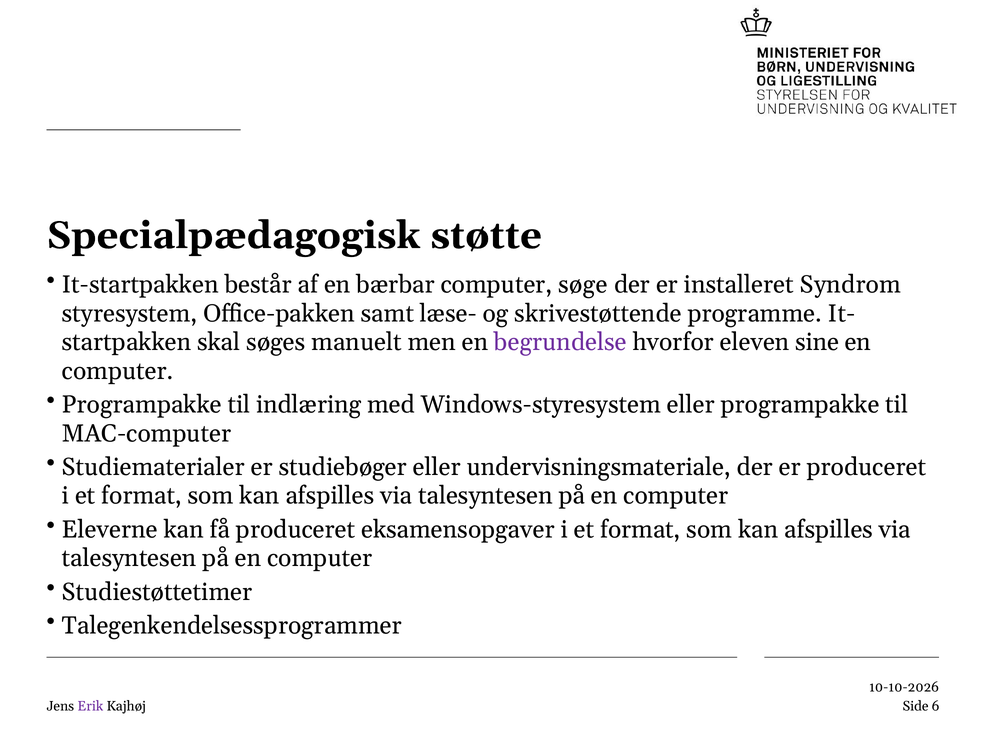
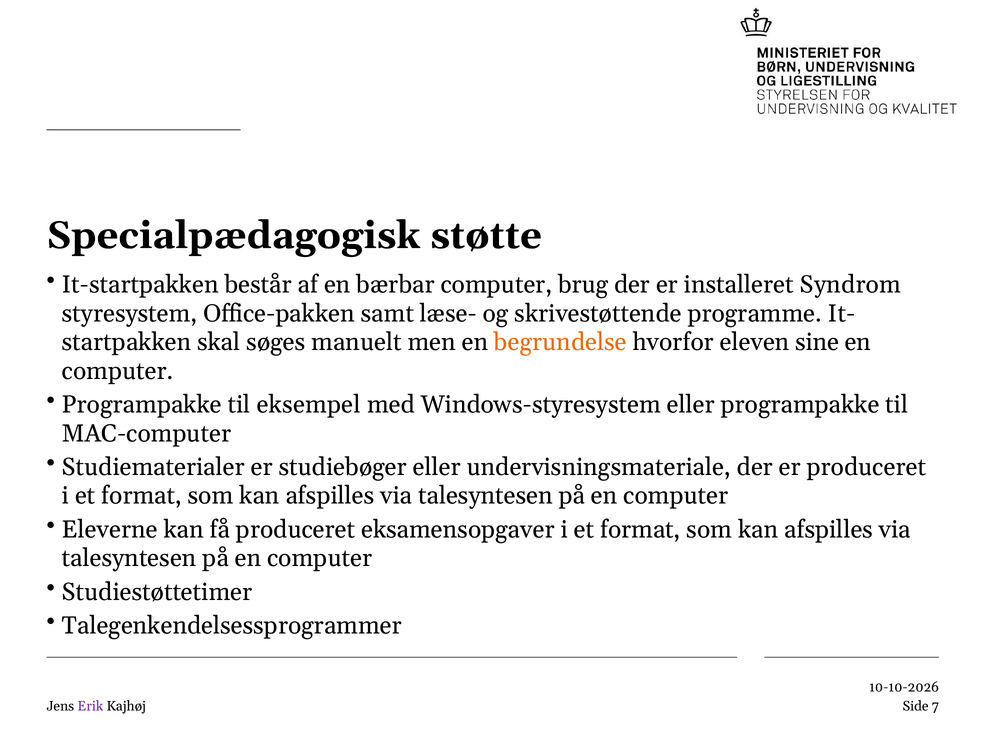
søge: søge -> brug
begrundelse colour: purple -> orange
indlæring: indlæring -> eksempel
6: 6 -> 7
